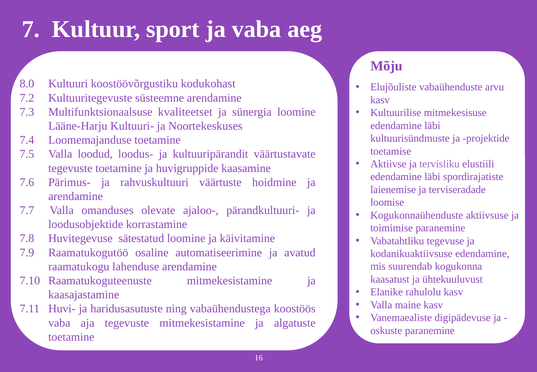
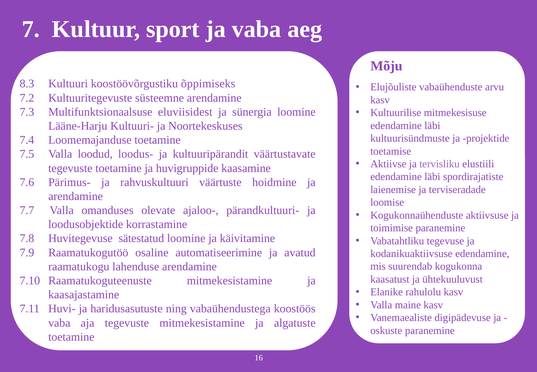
8.0: 8.0 -> 8.3
kodukohast: kodukohast -> õppimiseks
kvaliteetset: kvaliteetset -> eluviisidest
